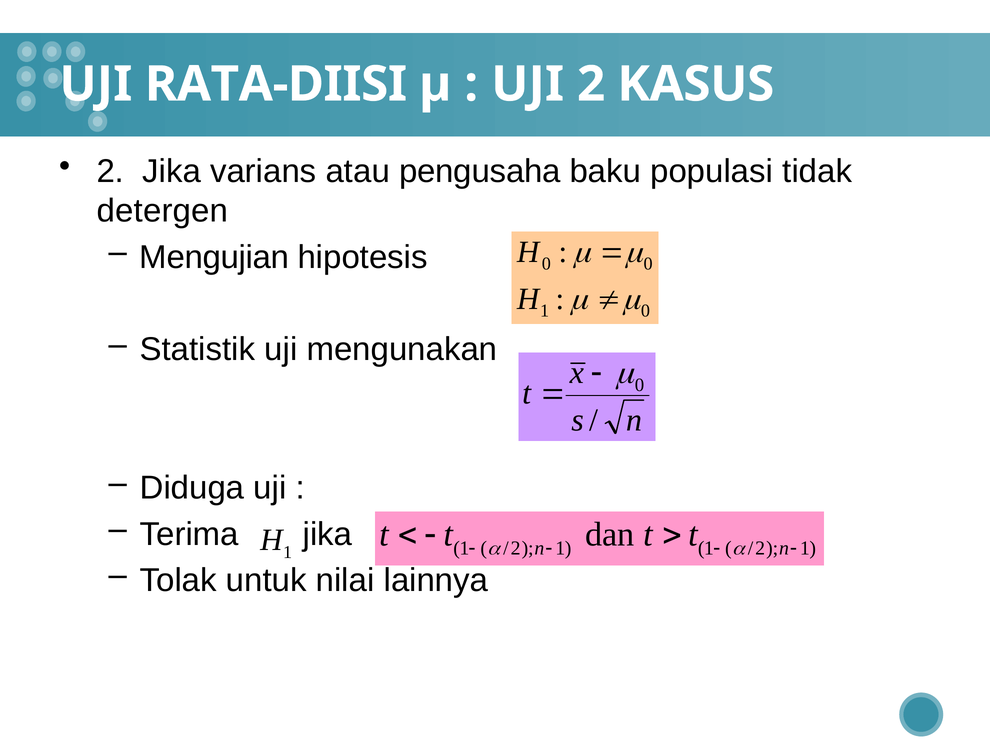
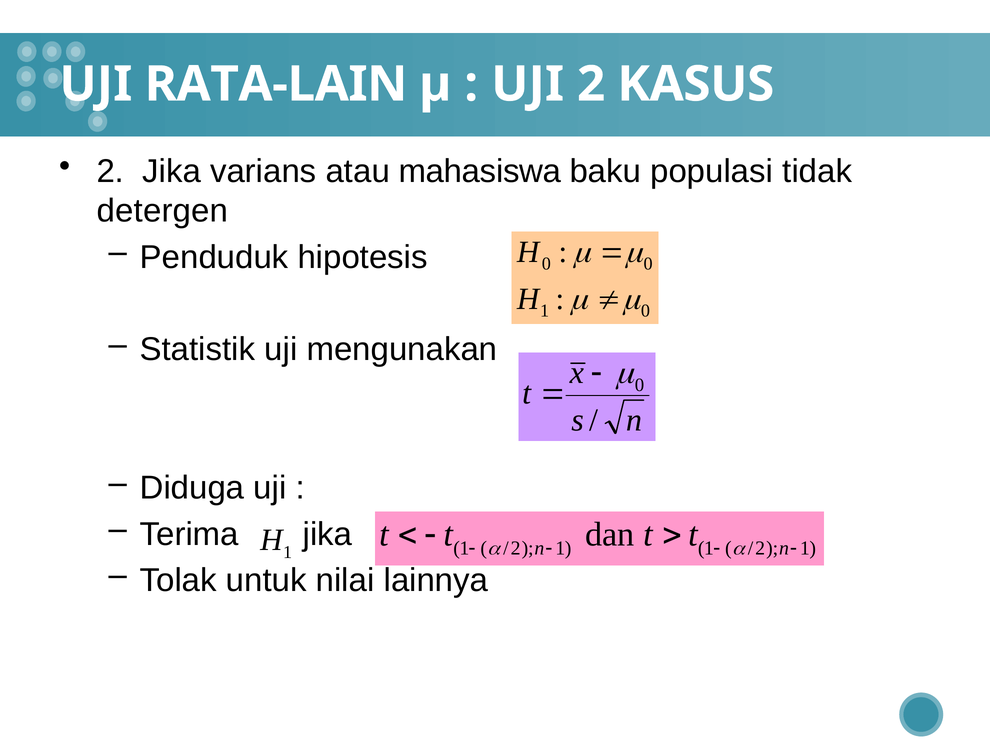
RATA-DIISI: RATA-DIISI -> RATA-LAIN
pengusaha: pengusaha -> mahasiswa
Mengujian: Mengujian -> Penduduk
